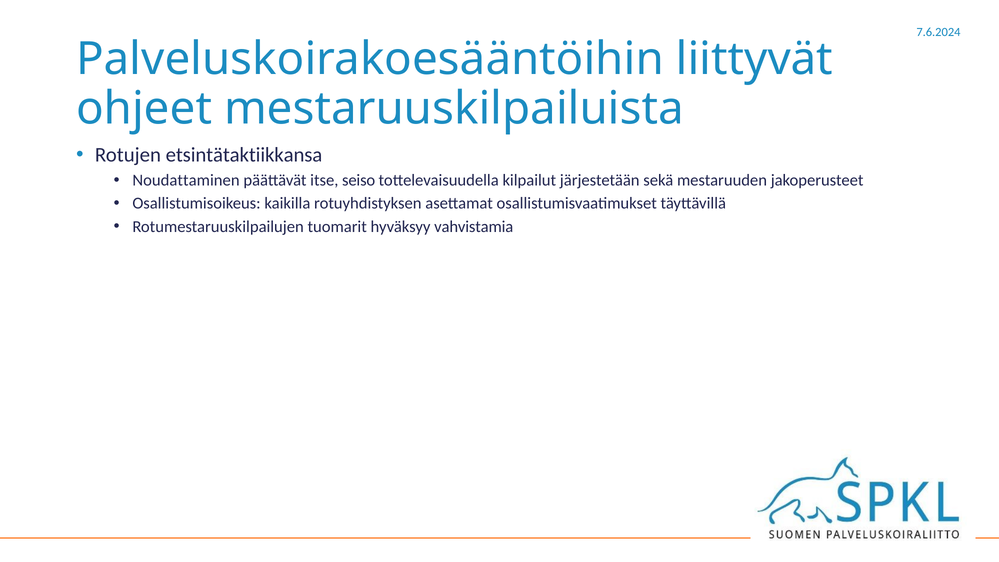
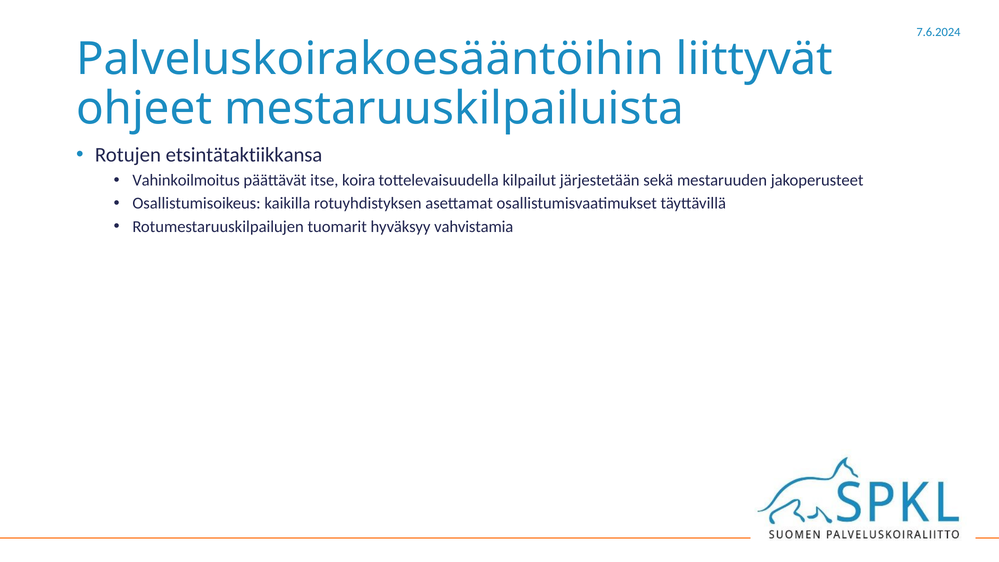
Noudattaminen: Noudattaminen -> Vahinkoilmoitus
seiso: seiso -> koira
